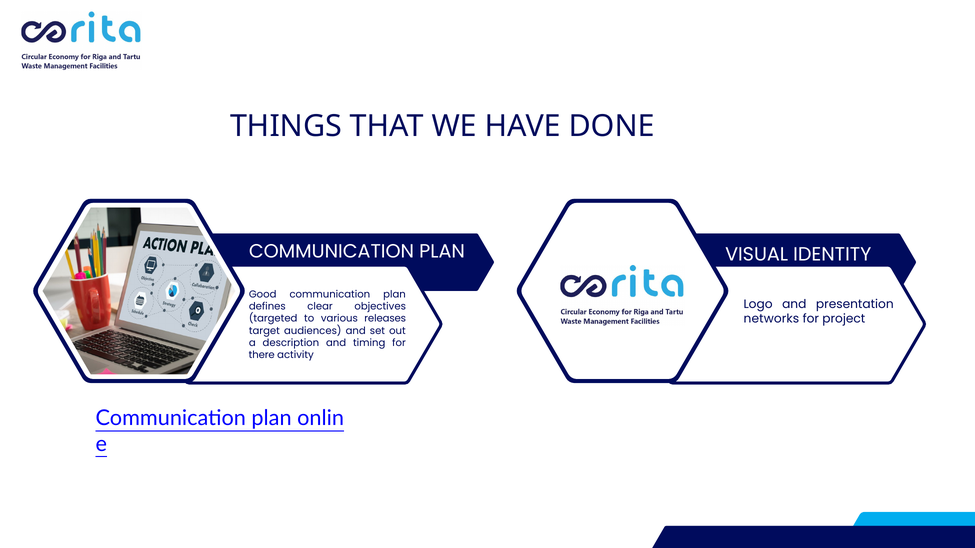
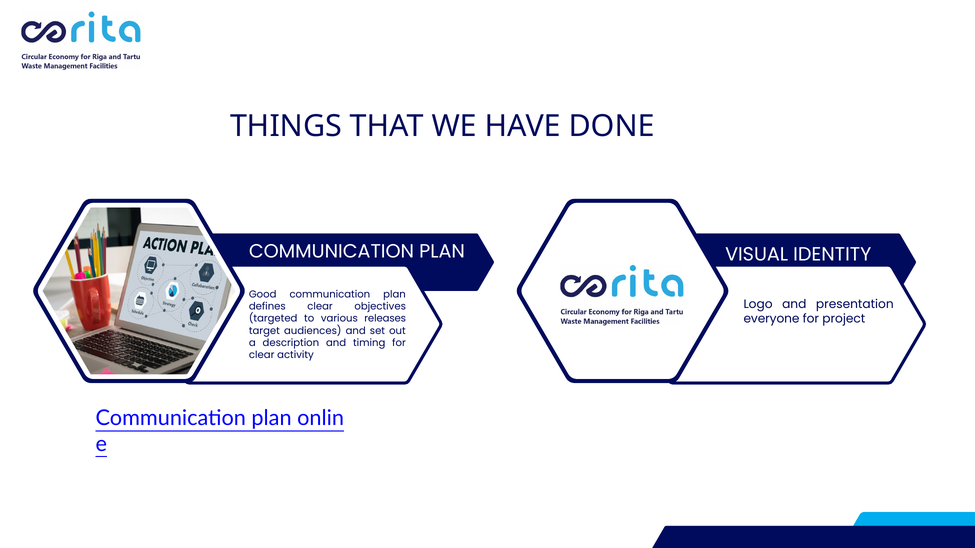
networks: networks -> everyone
there at (262, 355): there -> clear
